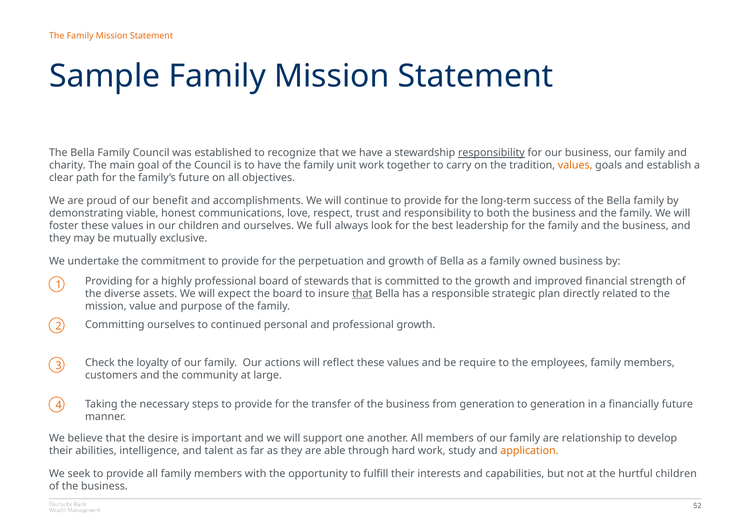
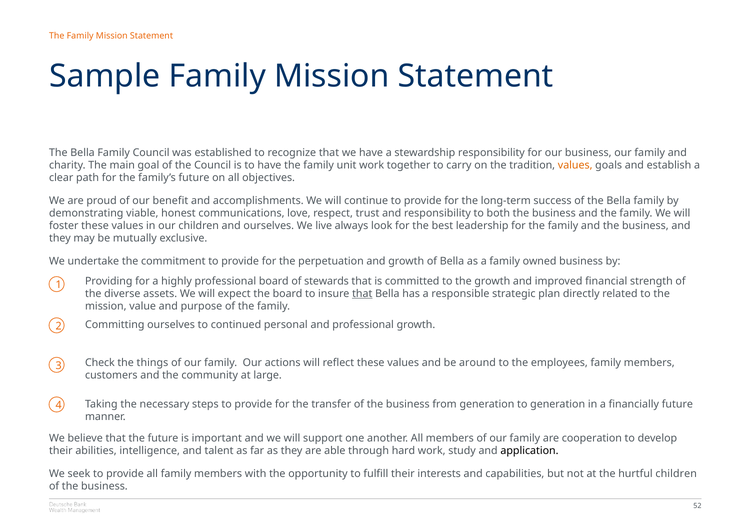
responsibility at (491, 153) underline: present -> none
full: full -> live
loyalty: loyalty -> things
require: require -> around
the desire: desire -> future
relationship: relationship -> cooperation
application colour: orange -> black
